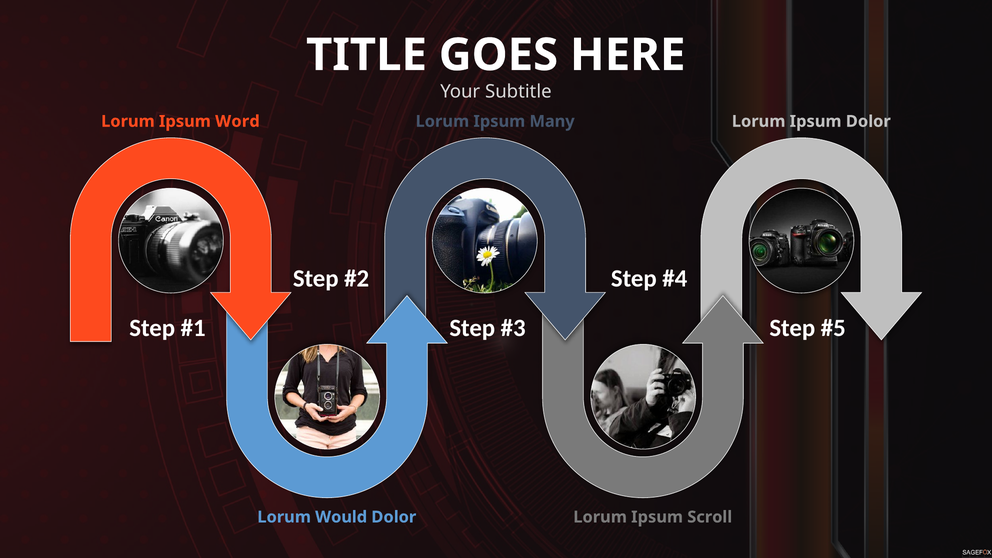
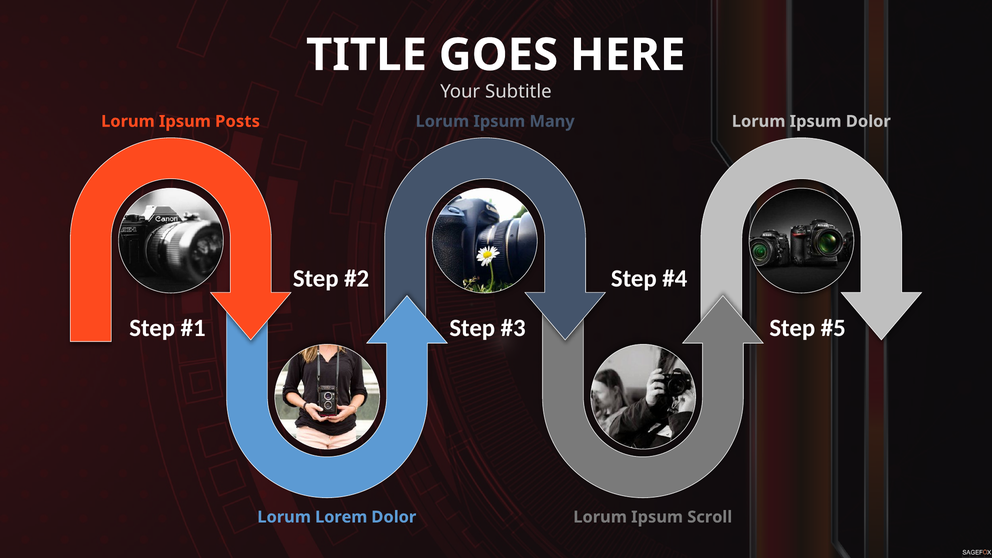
Word: Word -> Posts
Would: Would -> Lorem
